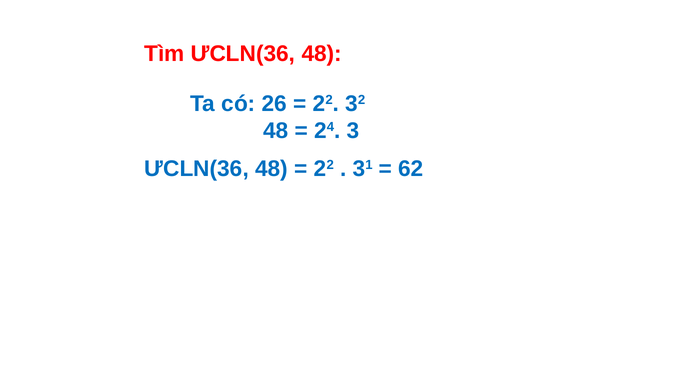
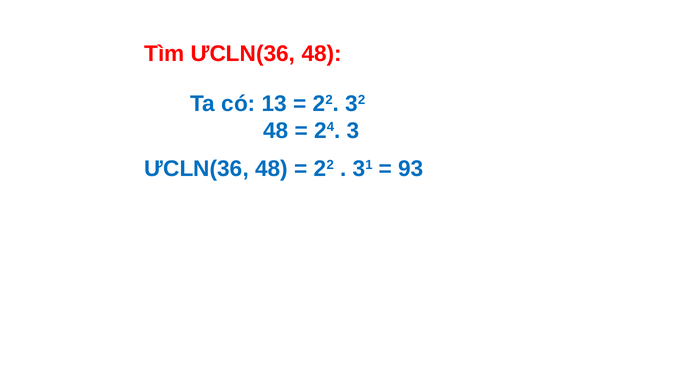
26: 26 -> 13
62: 62 -> 93
